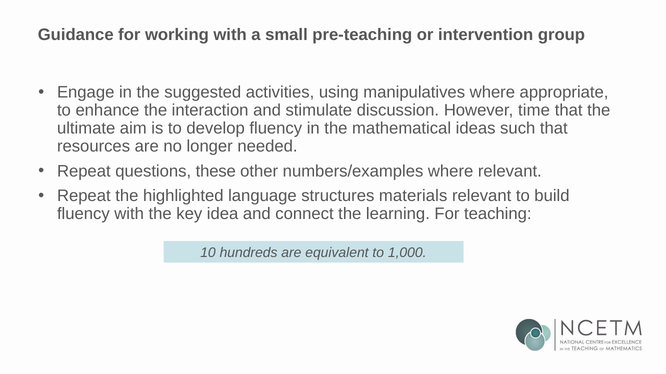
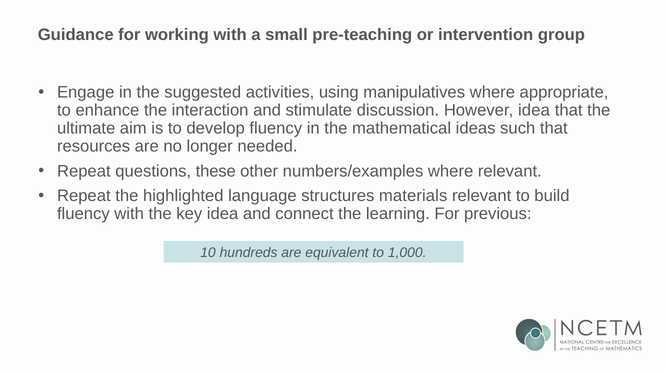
However time: time -> idea
teaching: teaching -> previous
